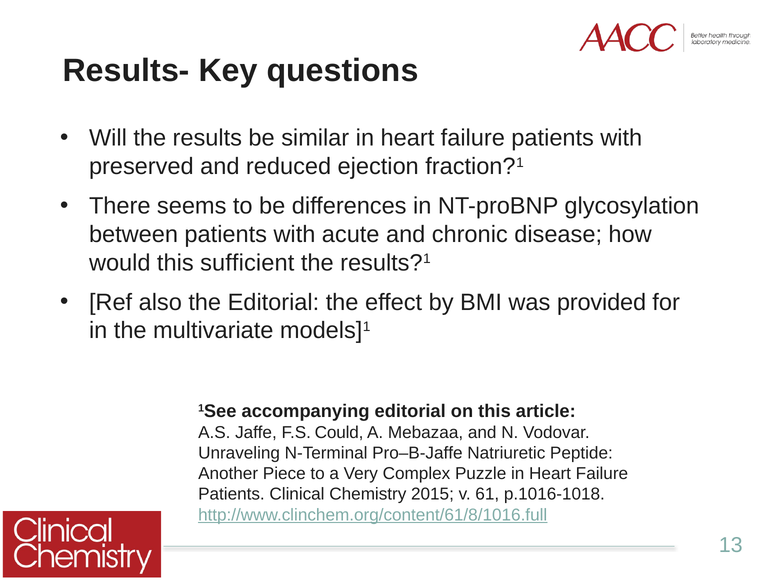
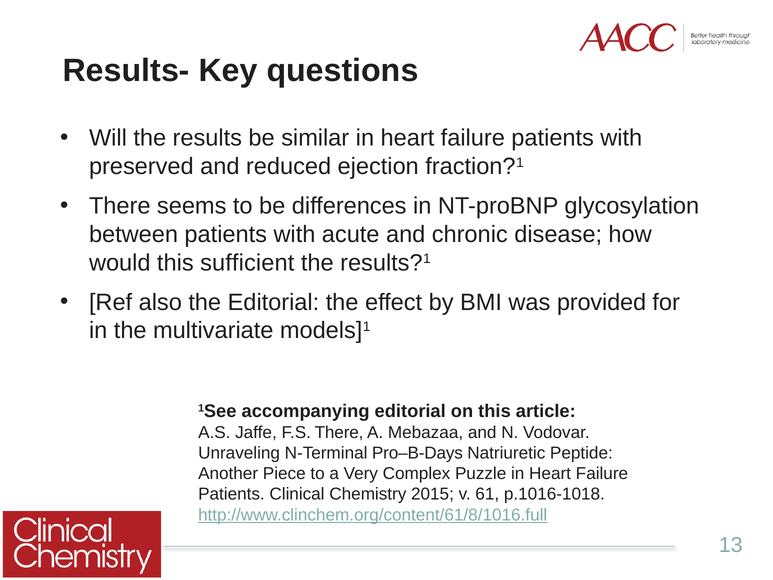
F.S Could: Could -> There
Pro–B-Jaffe: Pro–B-Jaffe -> Pro–B-Days
